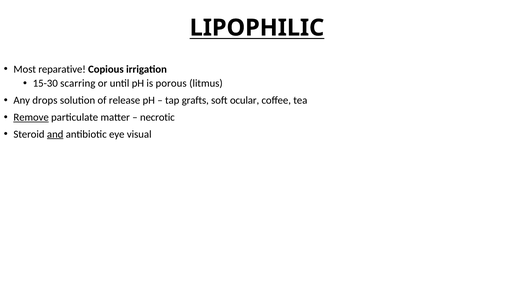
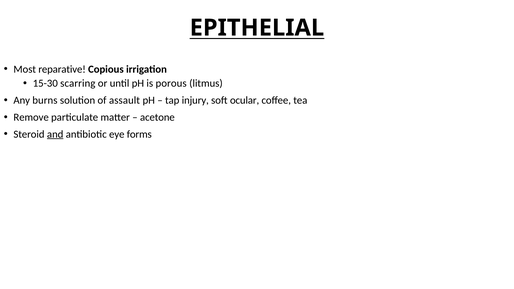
LIPOPHILIC: LIPOPHILIC -> EPITHELIAL
drops: drops -> burns
release: release -> assault
grafts: grafts -> injury
Remove underline: present -> none
necrotic: necrotic -> acetone
visual: visual -> forms
